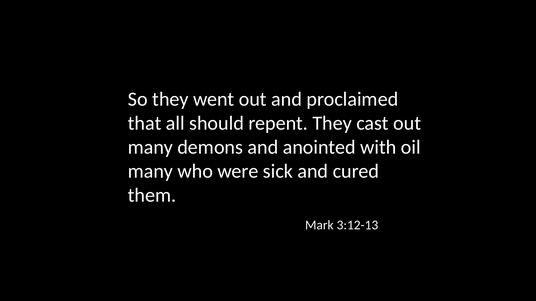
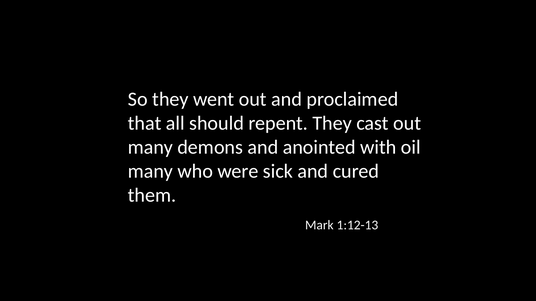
3:12-13: 3:12-13 -> 1:12-13
